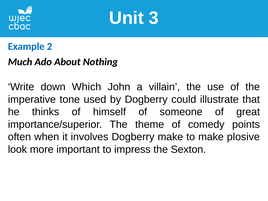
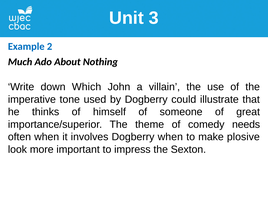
points: points -> needs
Dogberry make: make -> when
